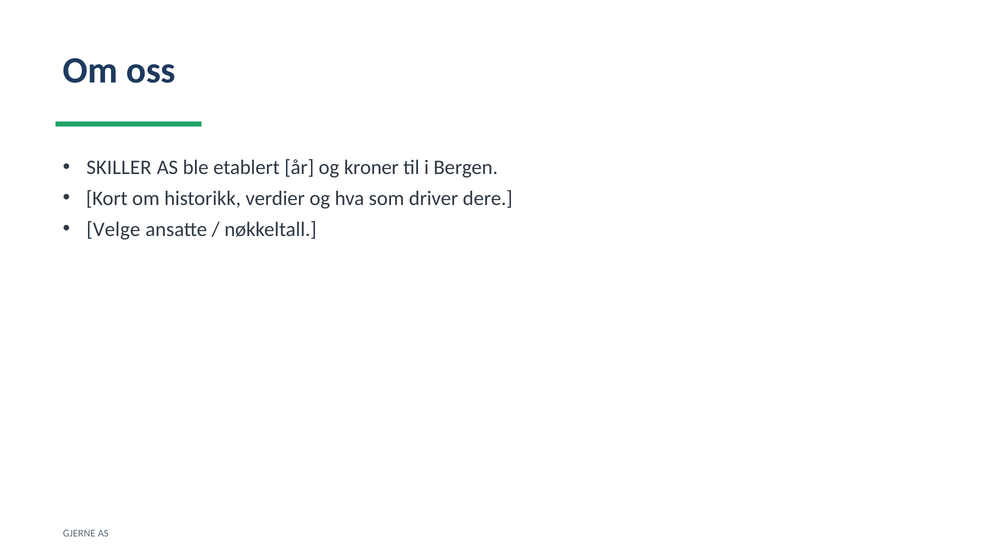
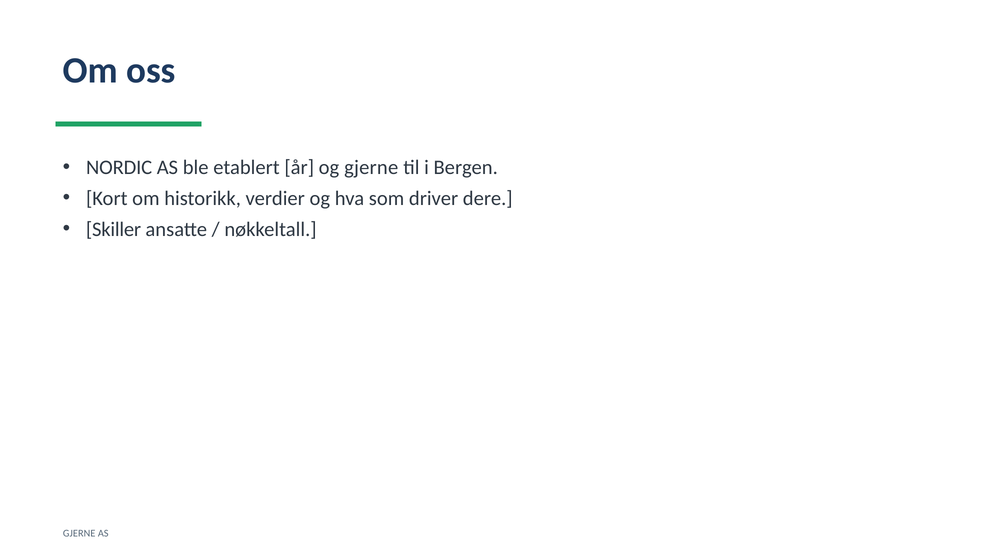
SKILLER: SKILLER -> NORDIC
og kroner: kroner -> gjerne
Velge: Velge -> Skiller
